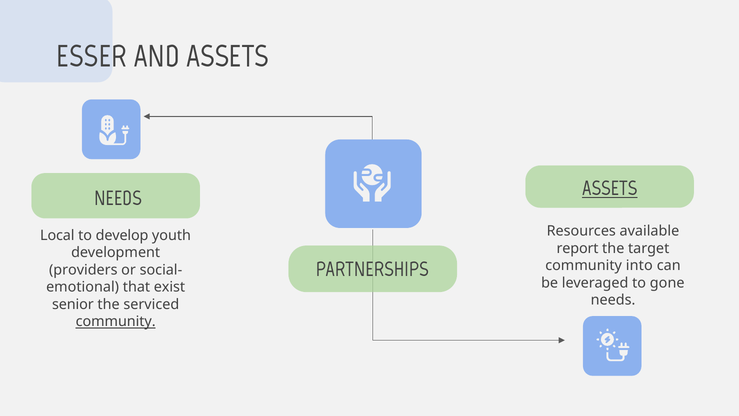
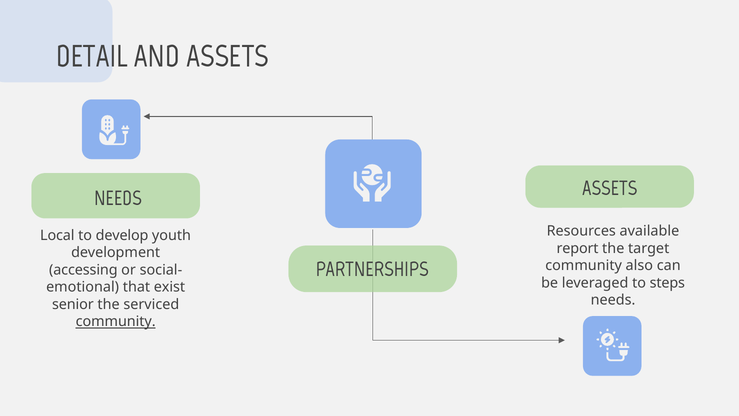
ESSER: ESSER -> DETAIL
ASSETS at (610, 188) underline: present -> none
into: into -> also
providers: providers -> accessing
gone: gone -> steps
